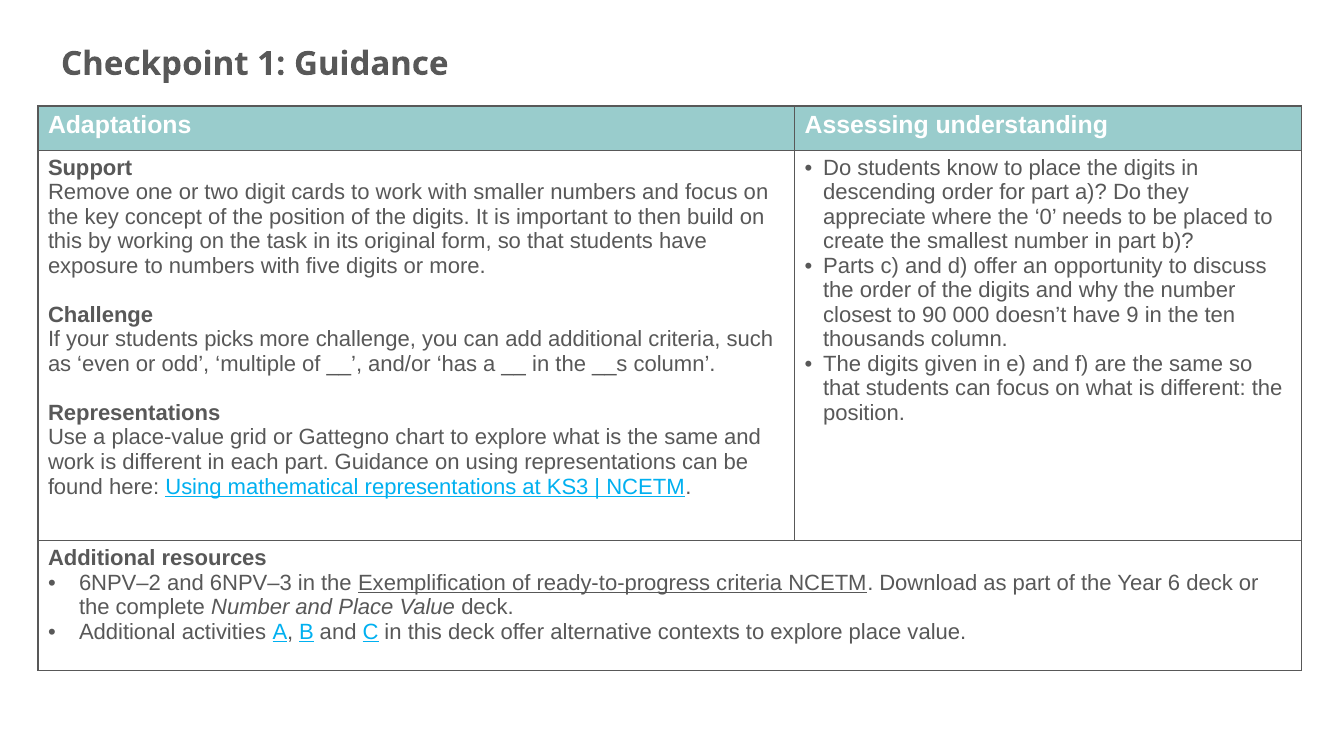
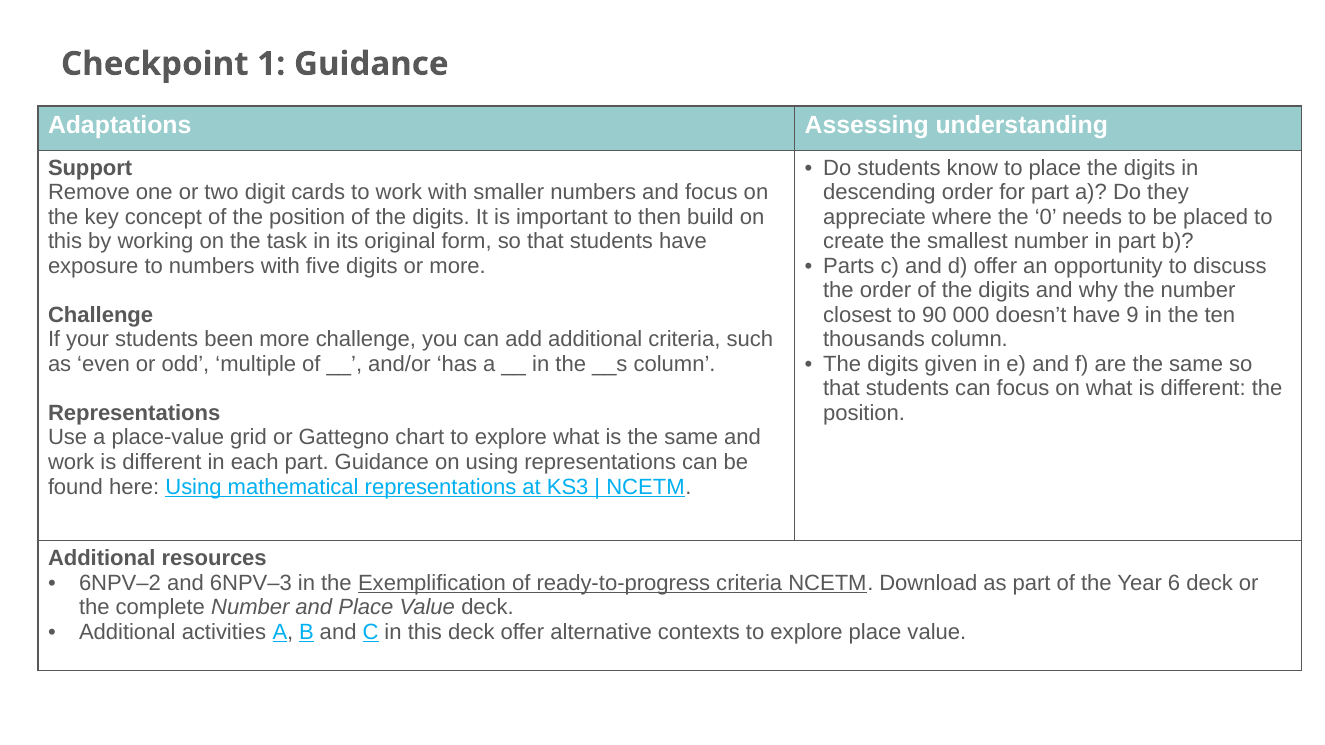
picks: picks -> been
